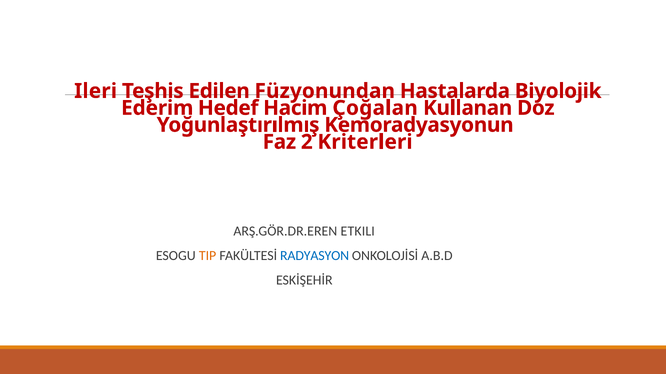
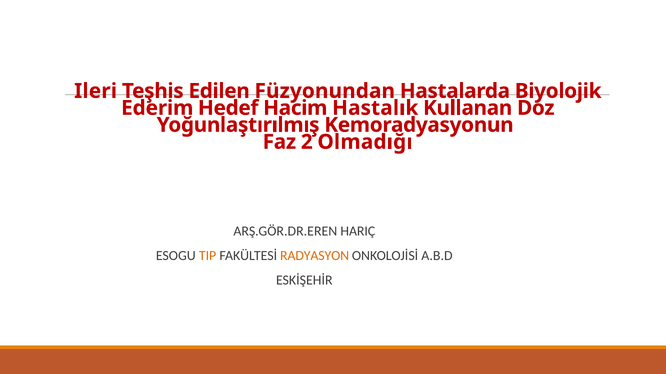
Çoğalan: Çoğalan -> Hastalık
Kriterleri: Kriterleri -> Olmadığı
ETKILI: ETKILI -> HARIÇ
RADYASYON colour: blue -> orange
